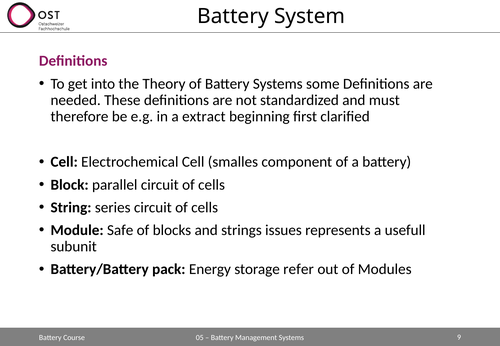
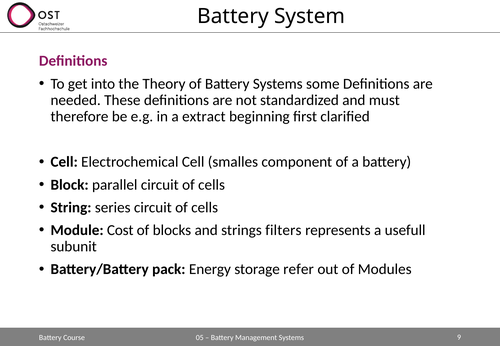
Safe: Safe -> Cost
issues: issues -> filters
